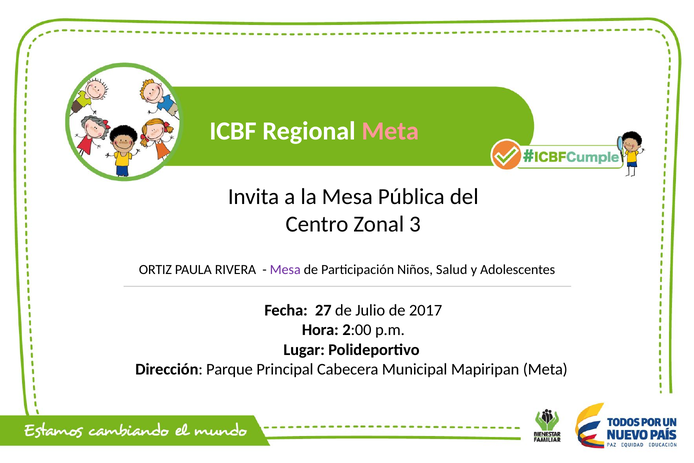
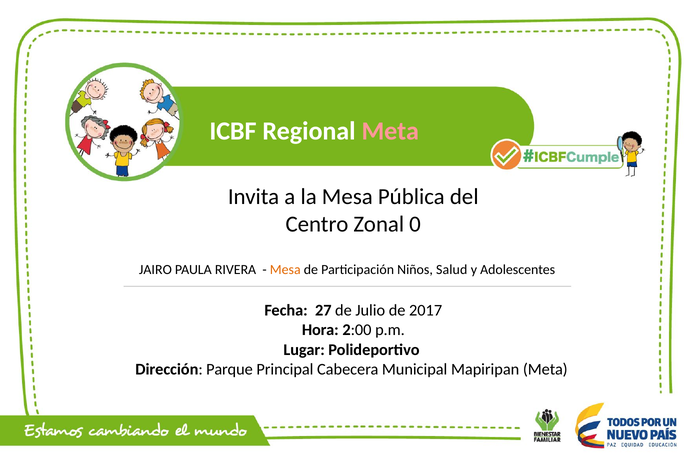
3: 3 -> 0
ORTIZ: ORTIZ -> JAIRO
Mesa at (285, 270) colour: purple -> orange
